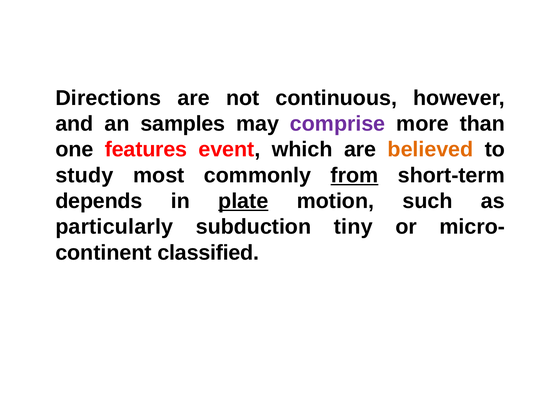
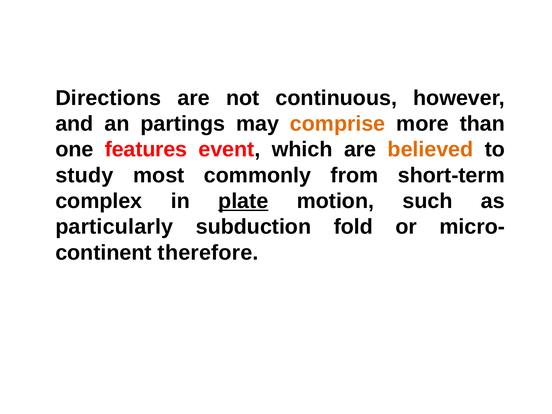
samples: samples -> partings
comprise colour: purple -> orange
from underline: present -> none
depends: depends -> complex
tiny: tiny -> fold
classified: classified -> therefore
